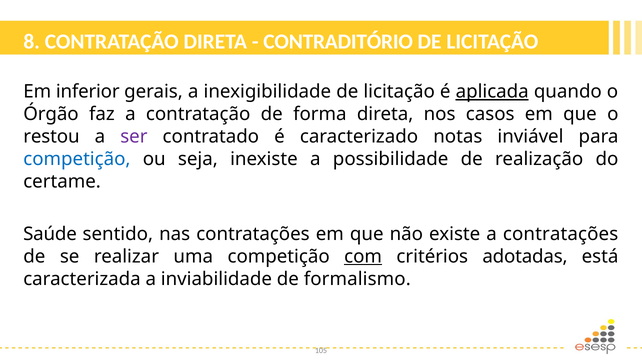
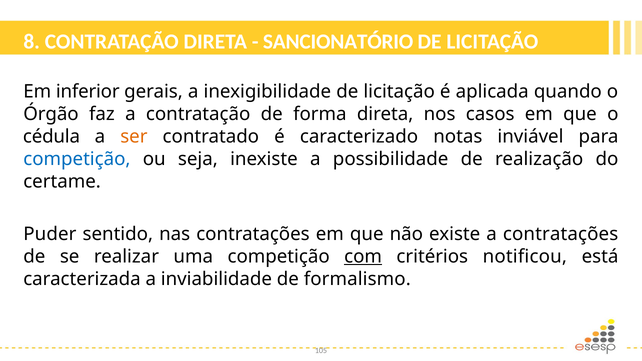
CONTRADITÓRIO: CONTRADITÓRIO -> SANCIONATÓRIO
aplicada underline: present -> none
restou: restou -> cédula
ser colour: purple -> orange
Saúde: Saúde -> Puder
adotadas: adotadas -> notificou
